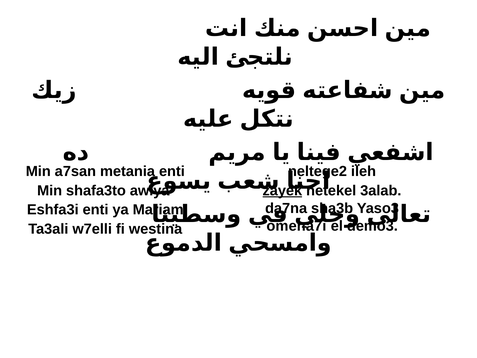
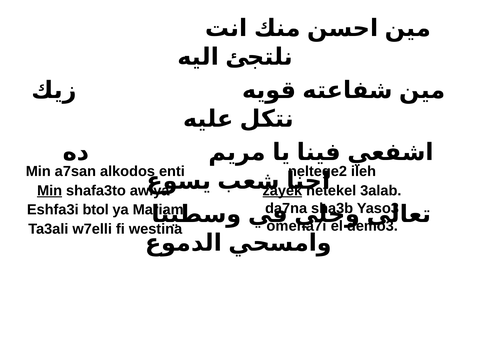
metania: metania -> alkodos
Min at (50, 190) underline: none -> present
Eshfa3i enti: enti -> btol
